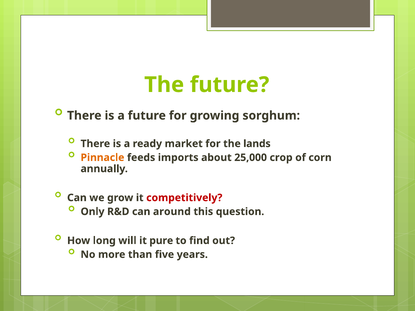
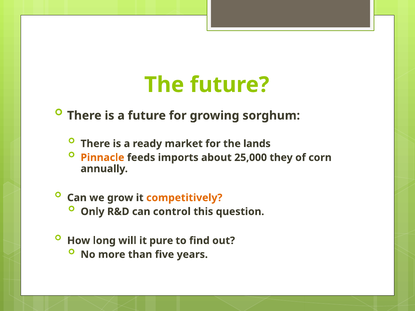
crop: crop -> they
competitively colour: red -> orange
around: around -> control
